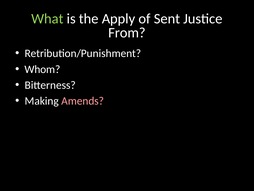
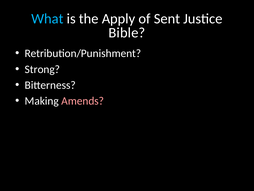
What colour: light green -> light blue
From: From -> Bible
Whom: Whom -> Strong
